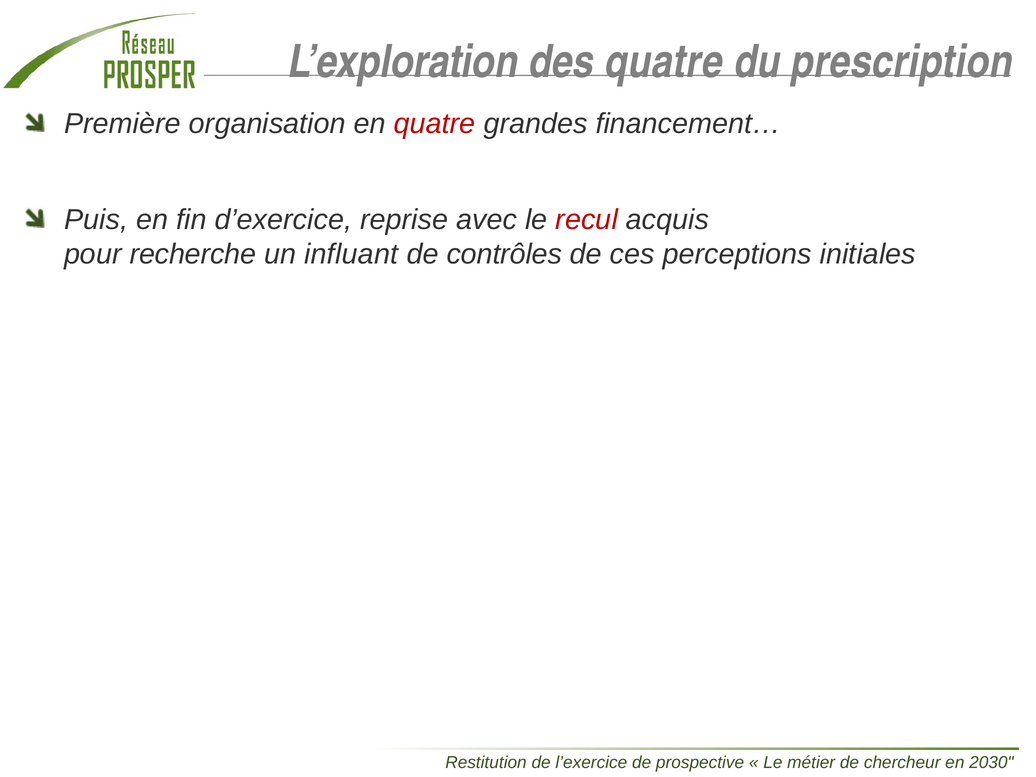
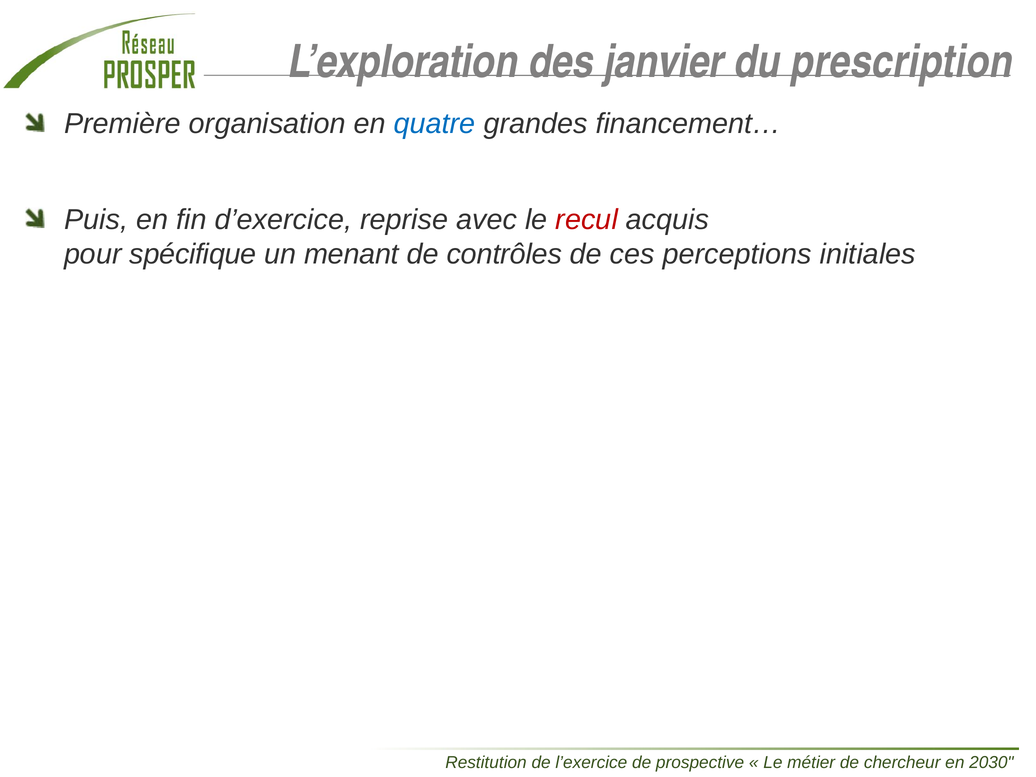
des quatre: quatre -> janvier
quatre at (435, 124) colour: red -> blue
recherche: recherche -> spécifique
influant: influant -> menant
